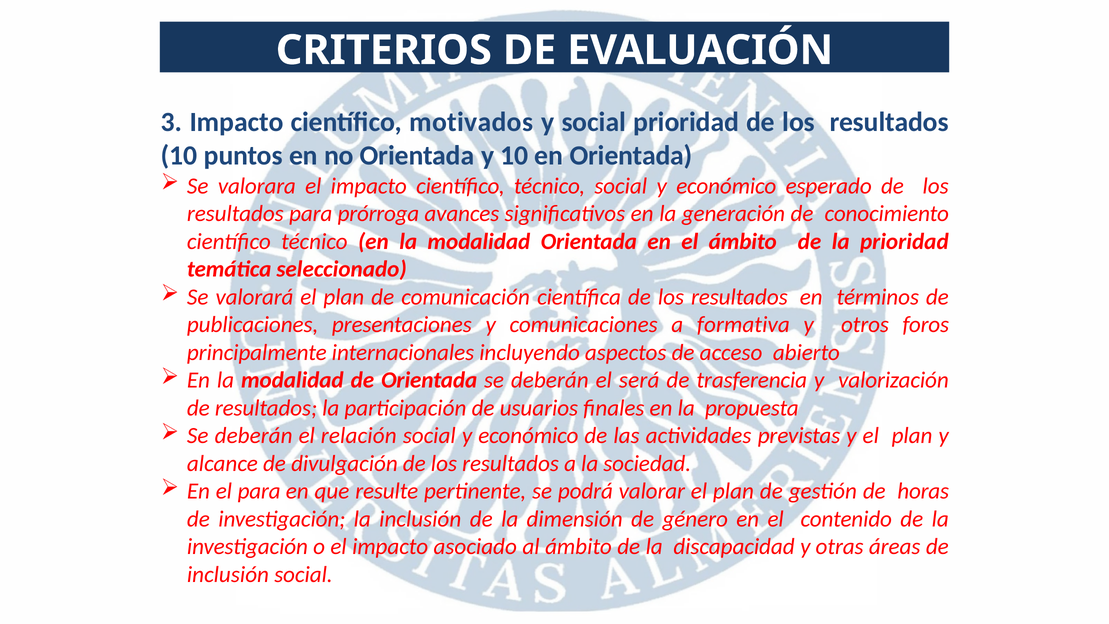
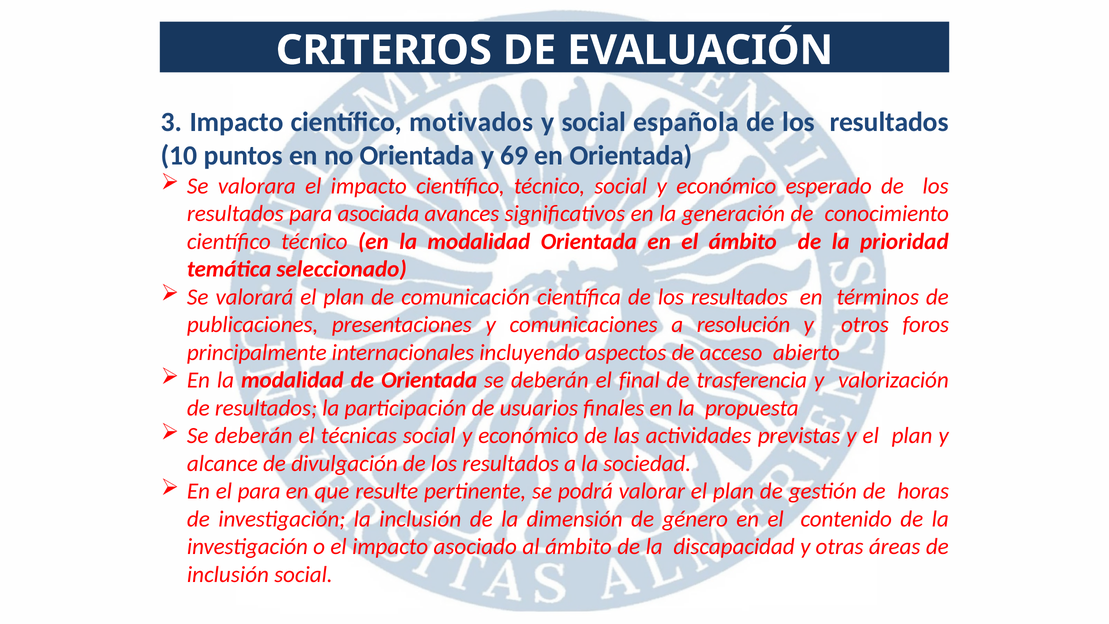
social prioridad: prioridad -> española
y 10: 10 -> 69
prórroga: prórroga -> asociada
formativa: formativa -> resolución
será: será -> final
relación: relación -> técnicas
